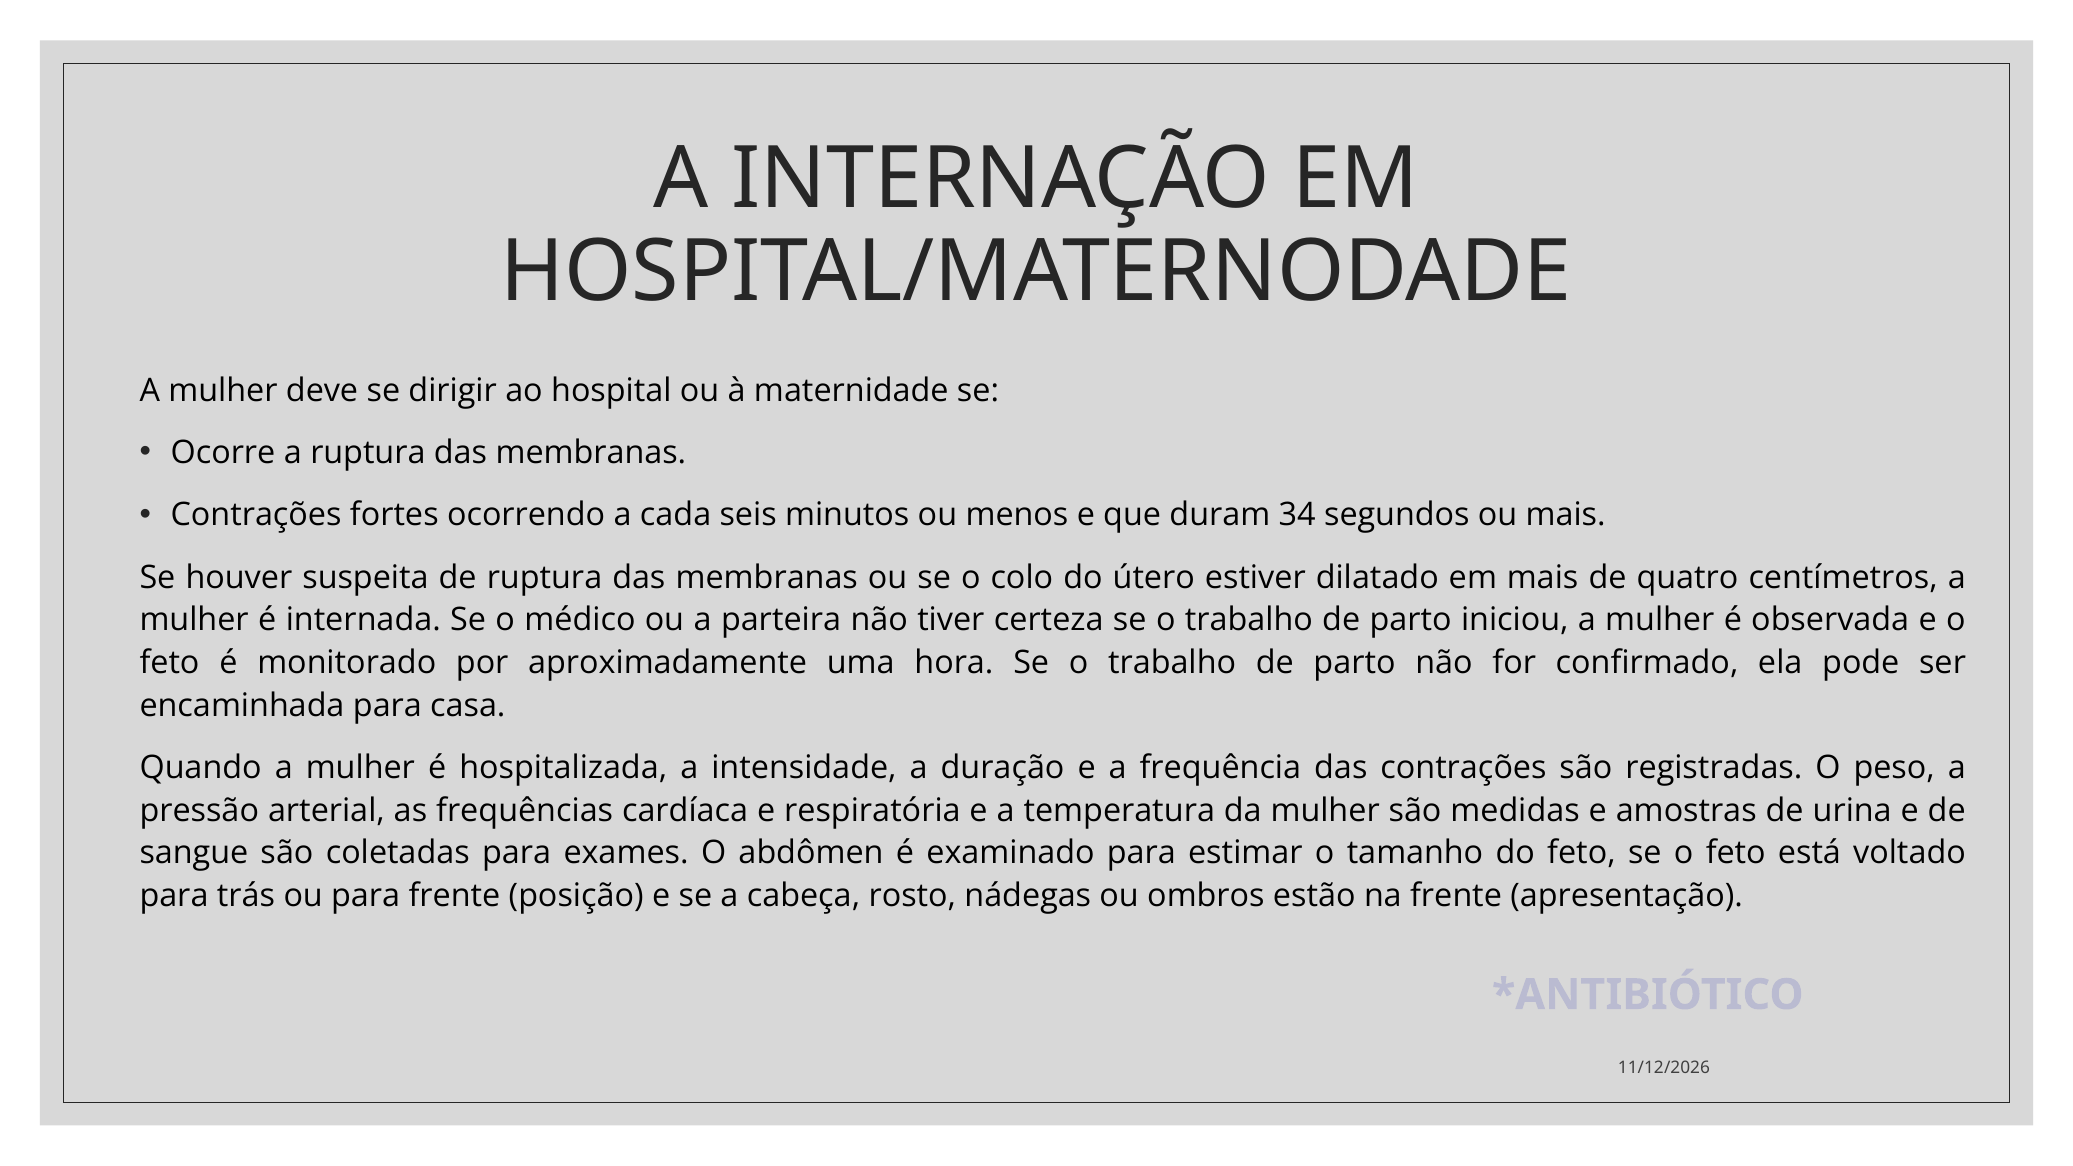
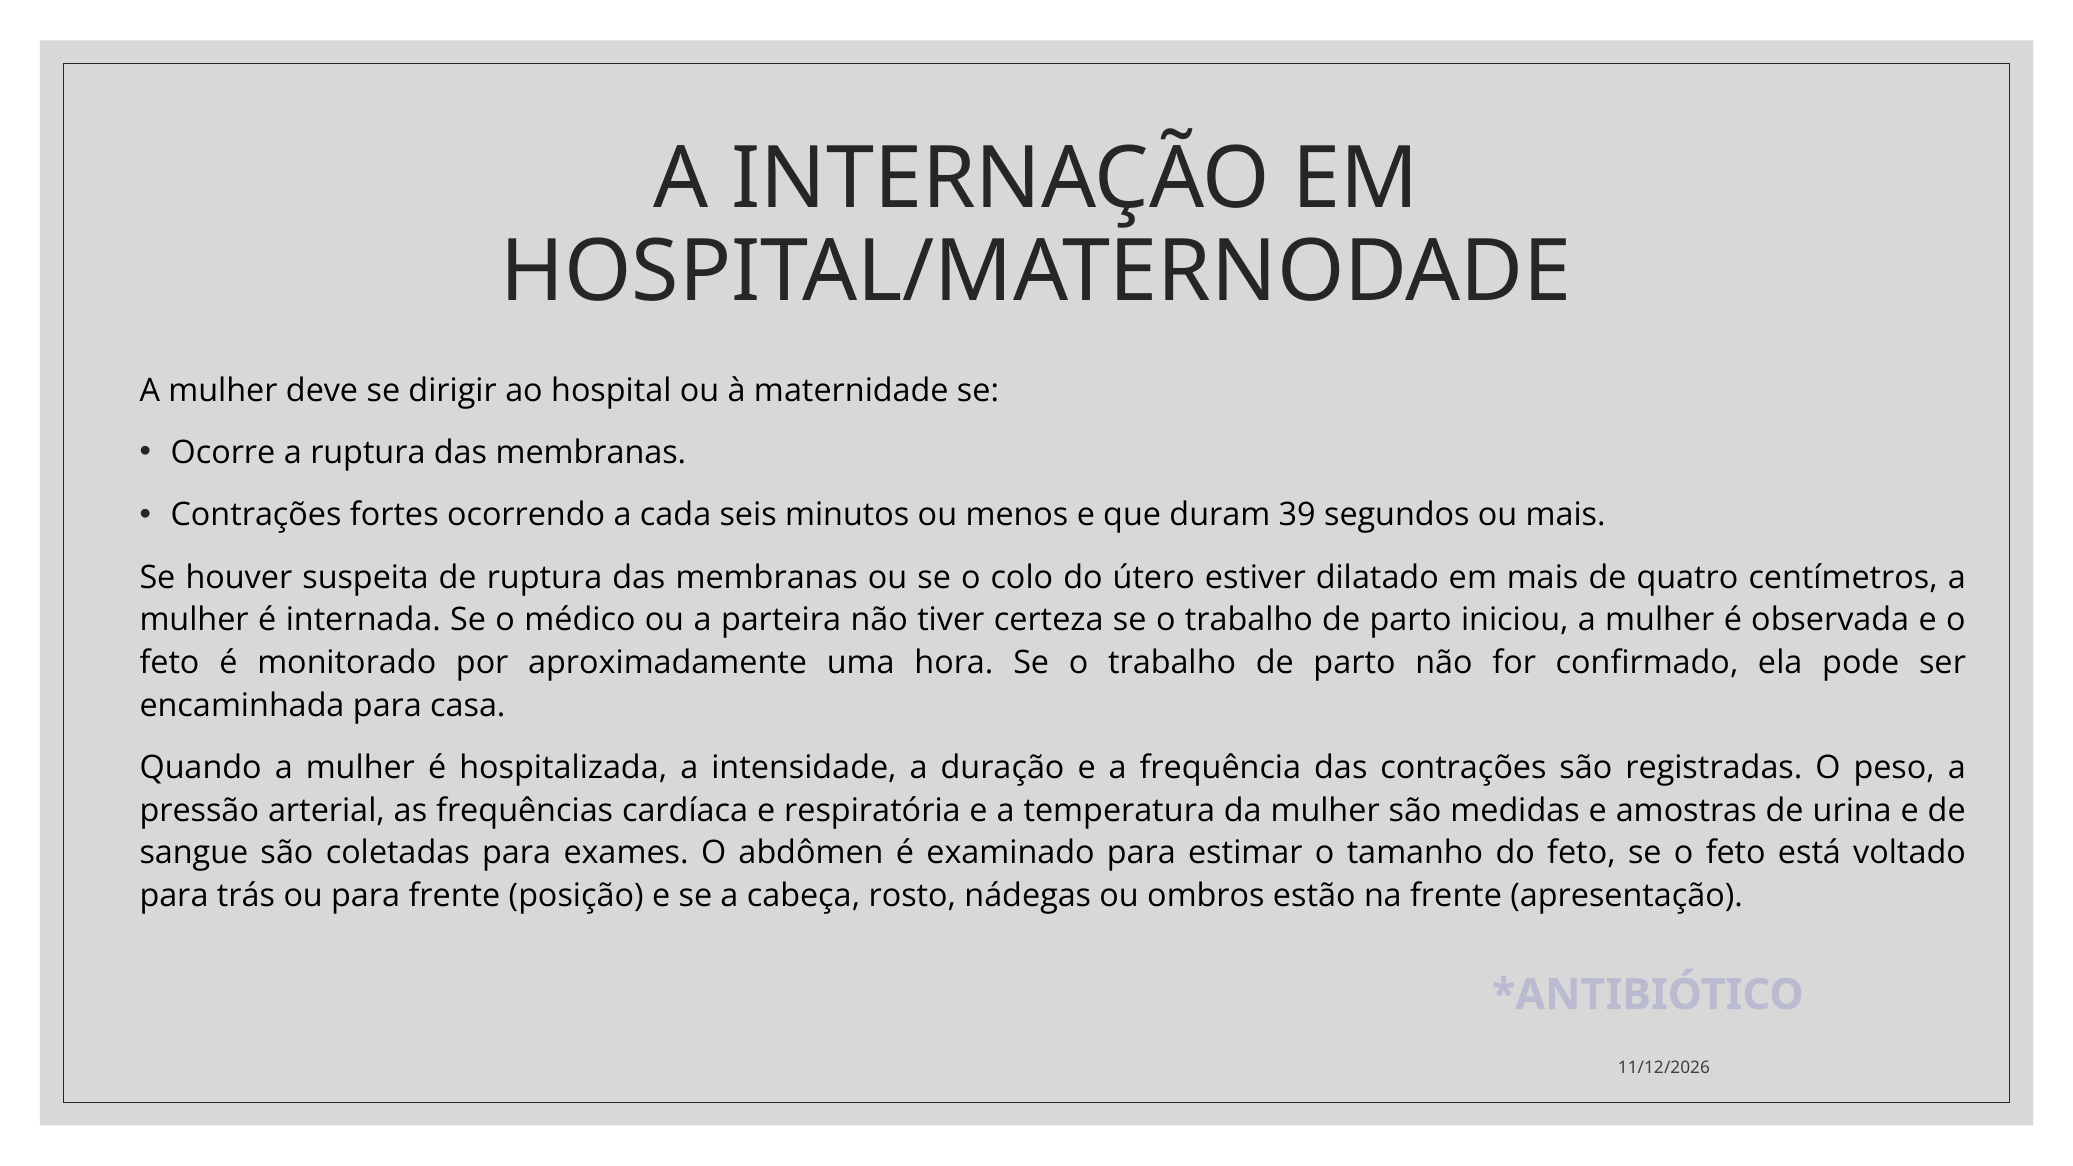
34: 34 -> 39
